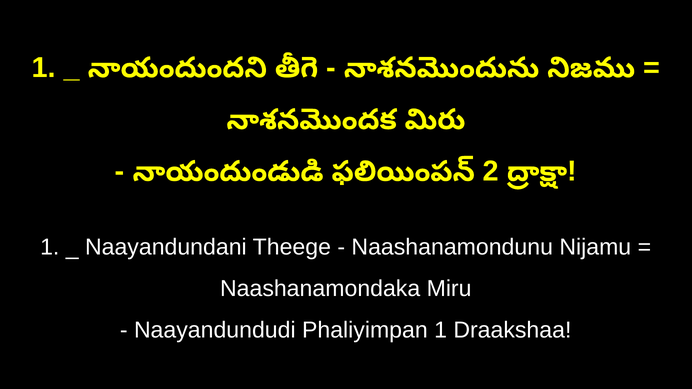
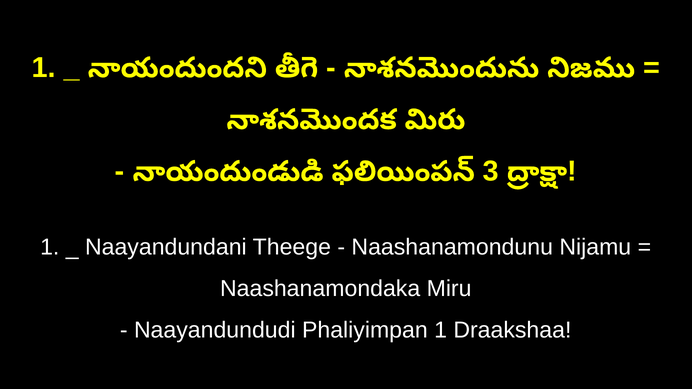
2: 2 -> 3
